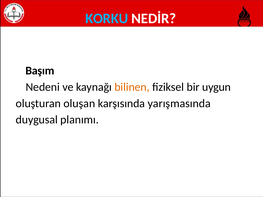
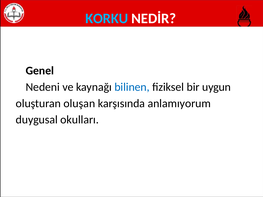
Başım: Başım -> Genel
bilinen colour: orange -> blue
yarışmasında: yarışmasında -> anlamıyorum
planımı: planımı -> okulları
